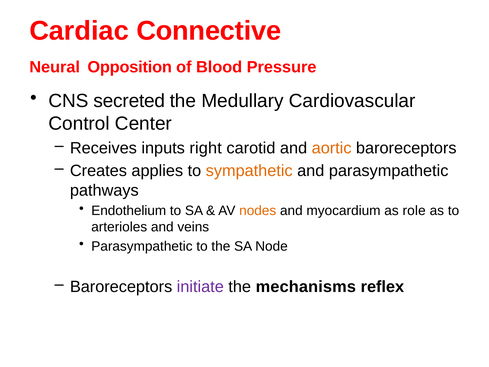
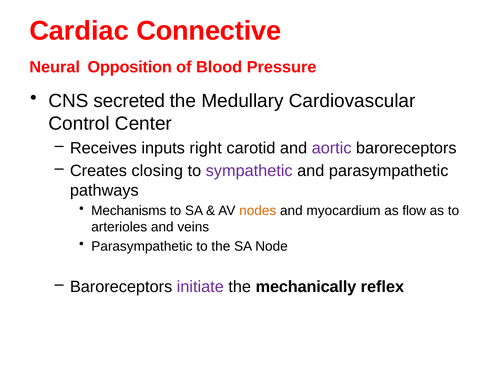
aortic colour: orange -> purple
applies: applies -> closing
sympathetic colour: orange -> purple
Endothelium: Endothelium -> Mechanisms
role: role -> flow
mechanisms: mechanisms -> mechanically
